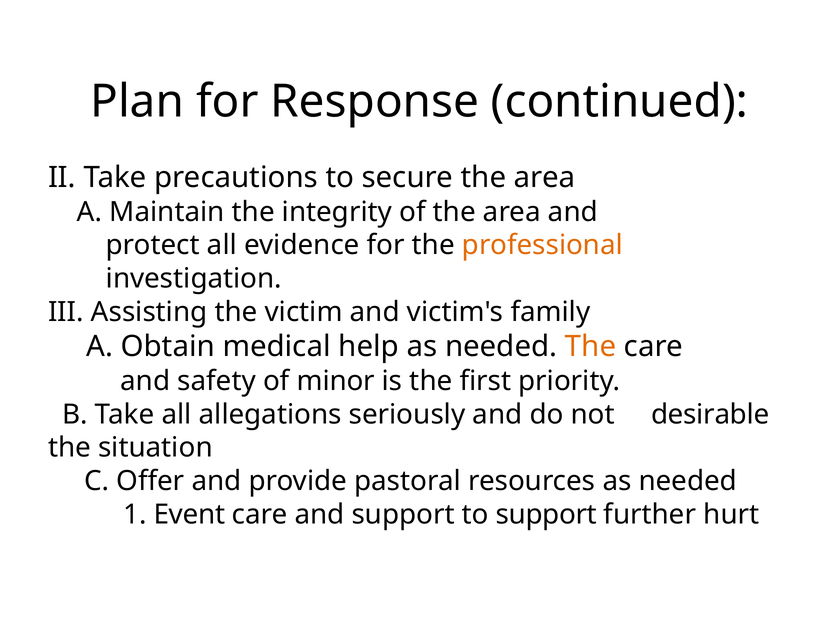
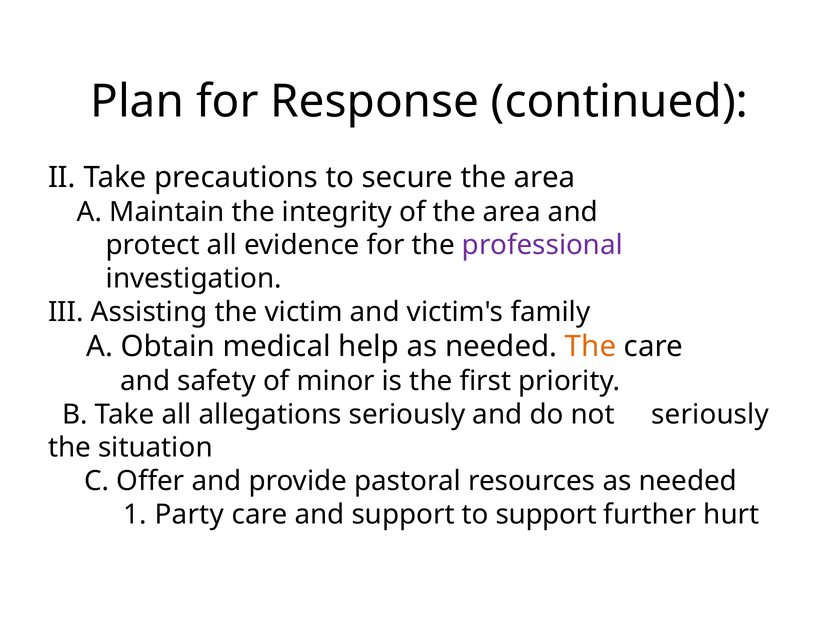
professional colour: orange -> purple
not desirable: desirable -> seriously
Event: Event -> Party
